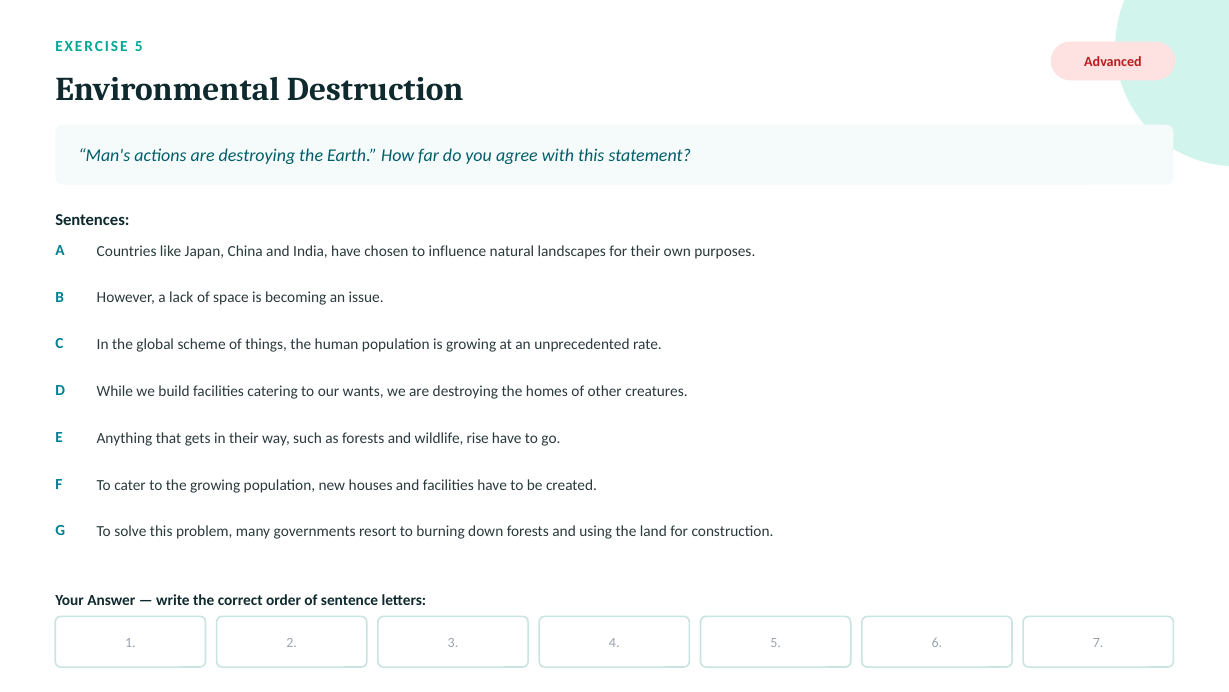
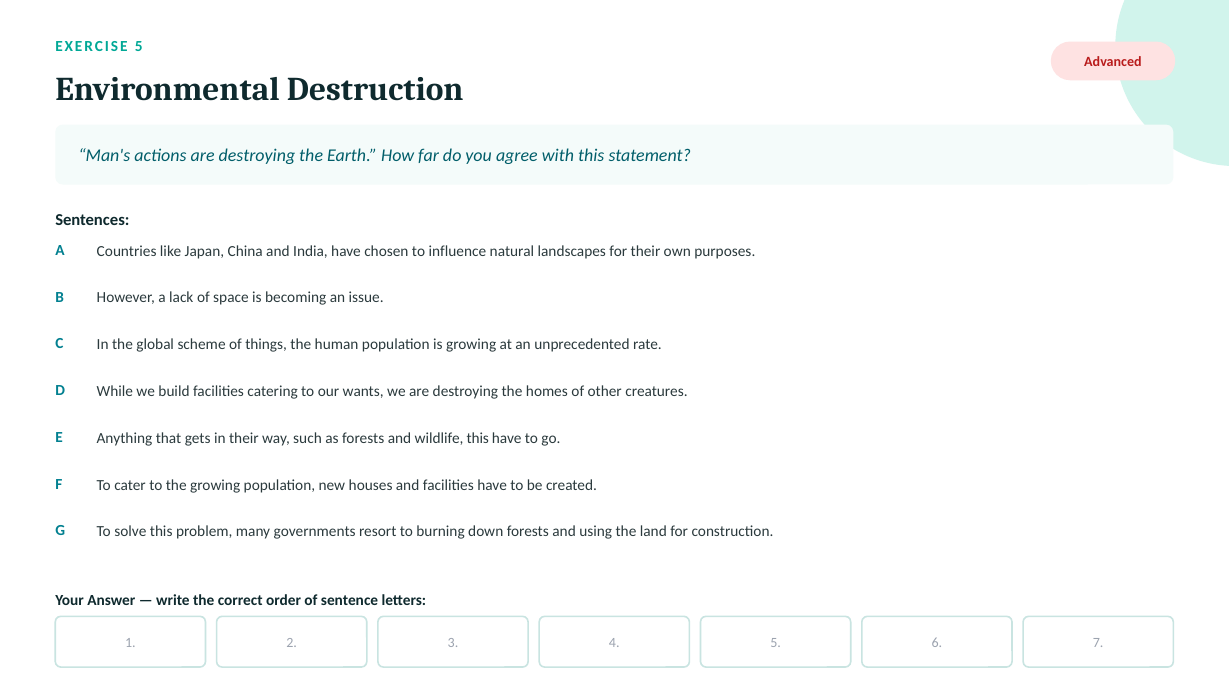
wildlife rise: rise -> this
